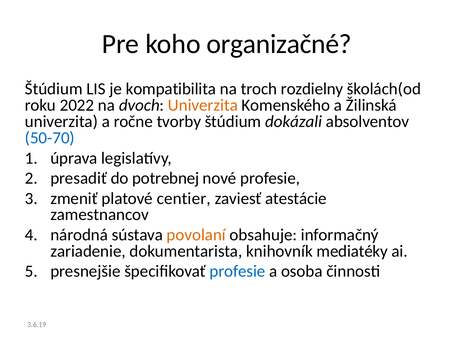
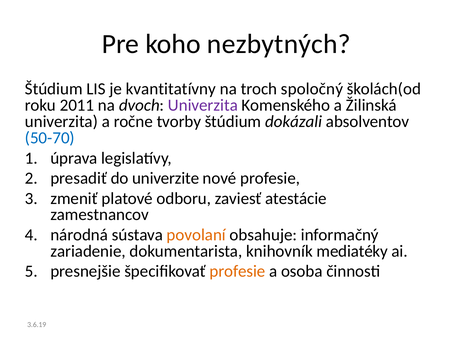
organizačné: organizačné -> nezbytných
kompatibilita: kompatibilita -> kvantitatívny
rozdielny: rozdielny -> spoločný
2022: 2022 -> 2011
Univerzita at (203, 105) colour: orange -> purple
potrebnej: potrebnej -> univerzite
centier: centier -> odboru
profesie at (237, 271) colour: blue -> orange
